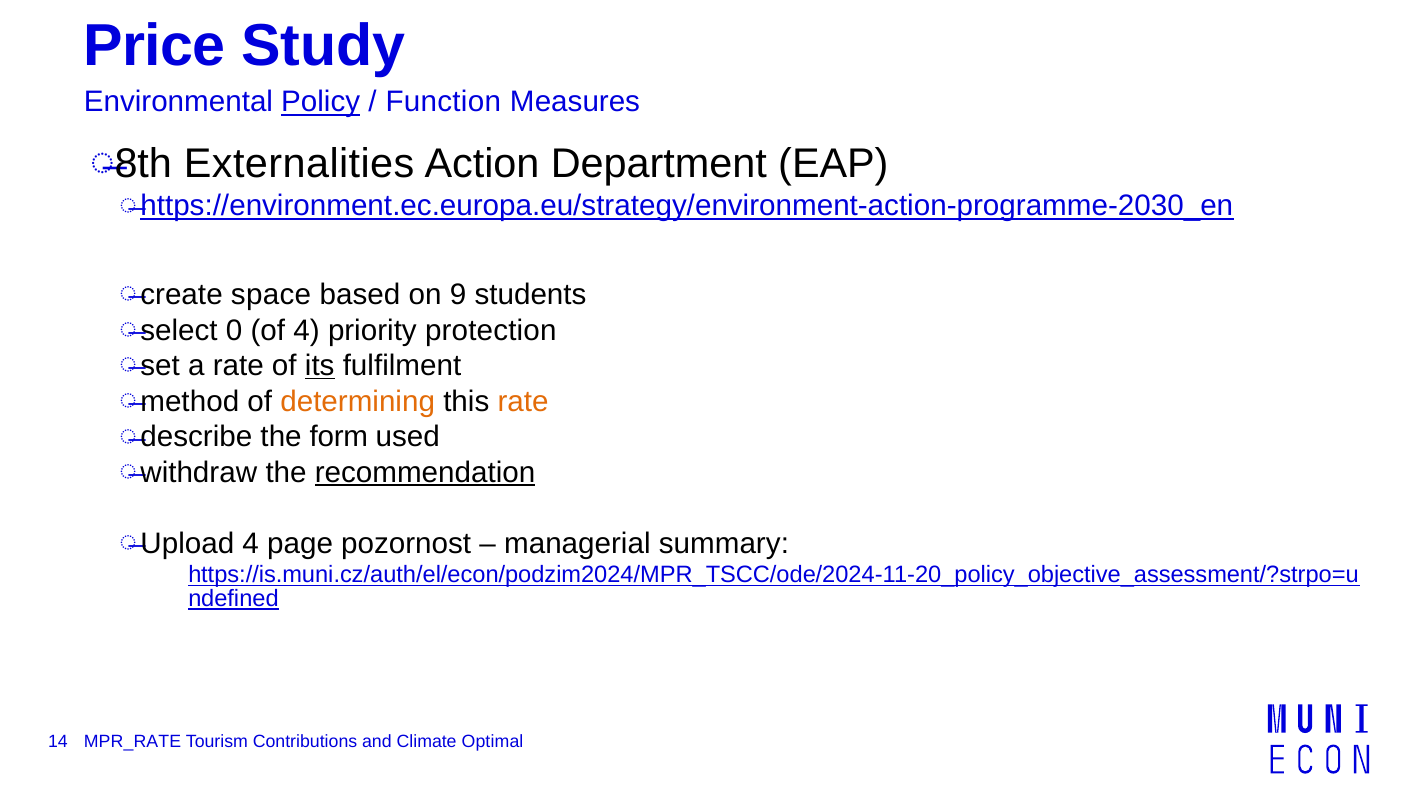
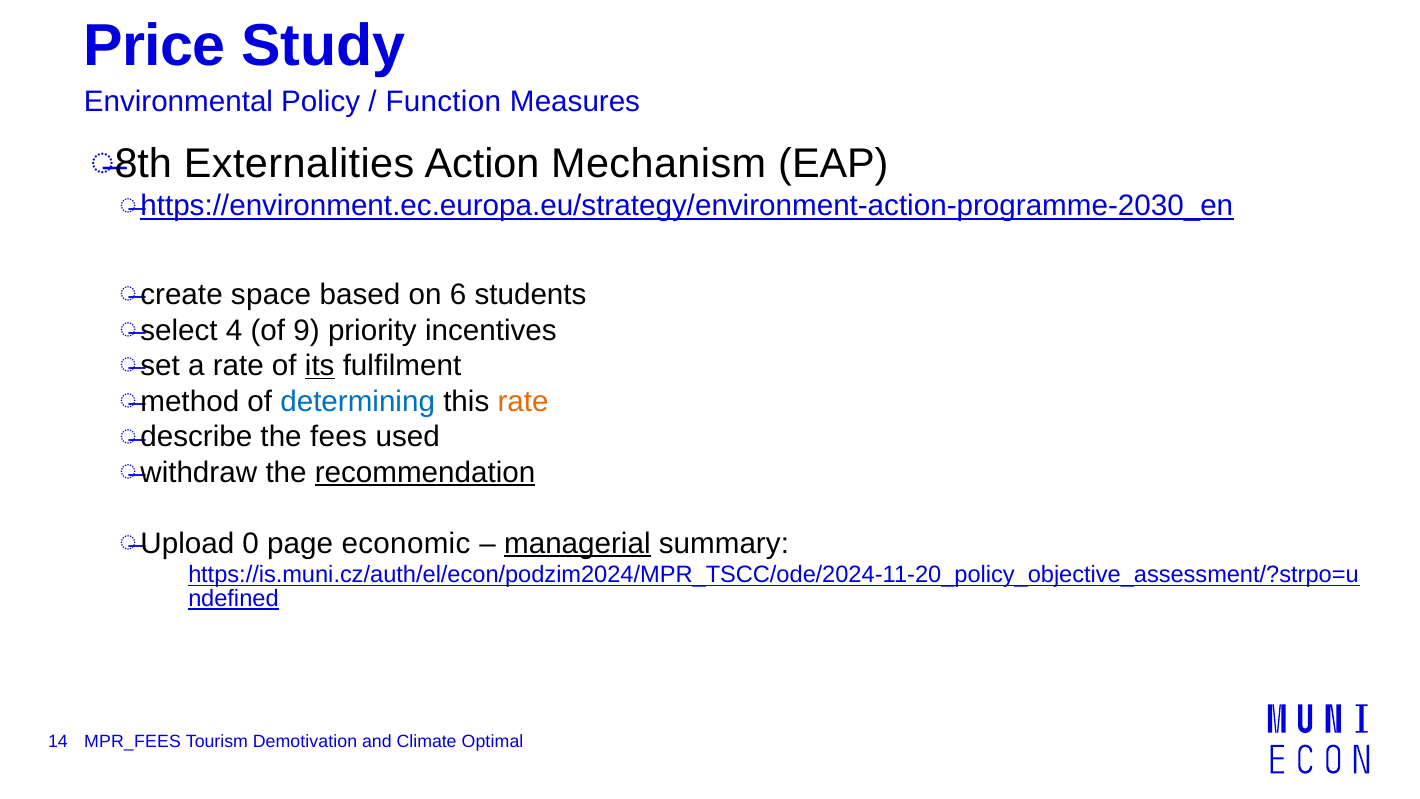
Policy underline: present -> none
Department: Department -> Mechanism
9: 9 -> 6
0: 0 -> 4
of 4: 4 -> 9
protection: protection -> incentives
determining colour: orange -> blue
form: form -> fees
4 at (251, 543): 4 -> 0
pozornost: pozornost -> economic
managerial underline: none -> present
MPR_RATE: MPR_RATE -> MPR_FEES
Contributions: Contributions -> Demotivation
